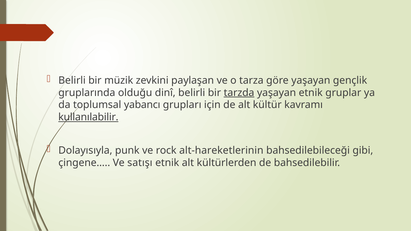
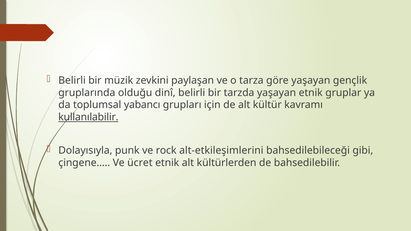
tarzda underline: present -> none
alt-hareketlerinin: alt-hareketlerinin -> alt-etkileşimlerini
satışı: satışı -> ücret
